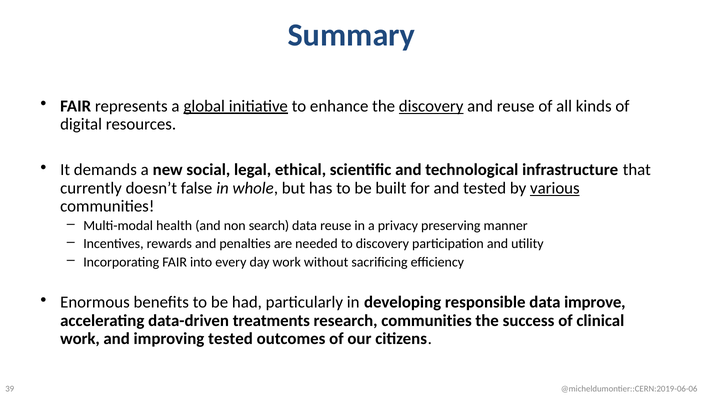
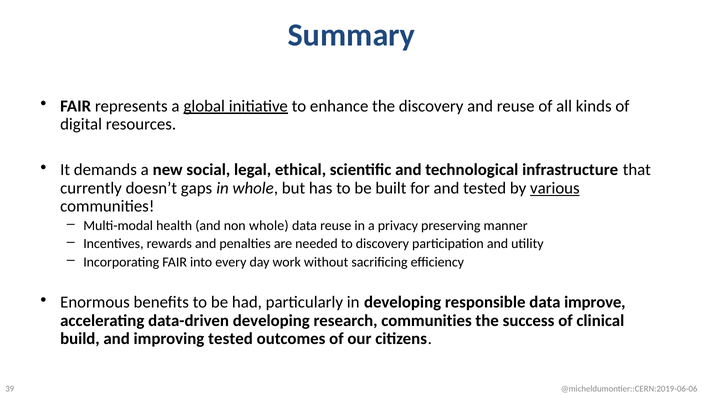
discovery at (431, 106) underline: present -> none
false: false -> gaps
non search: search -> whole
data-driven treatments: treatments -> developing
work at (80, 339): work -> build
